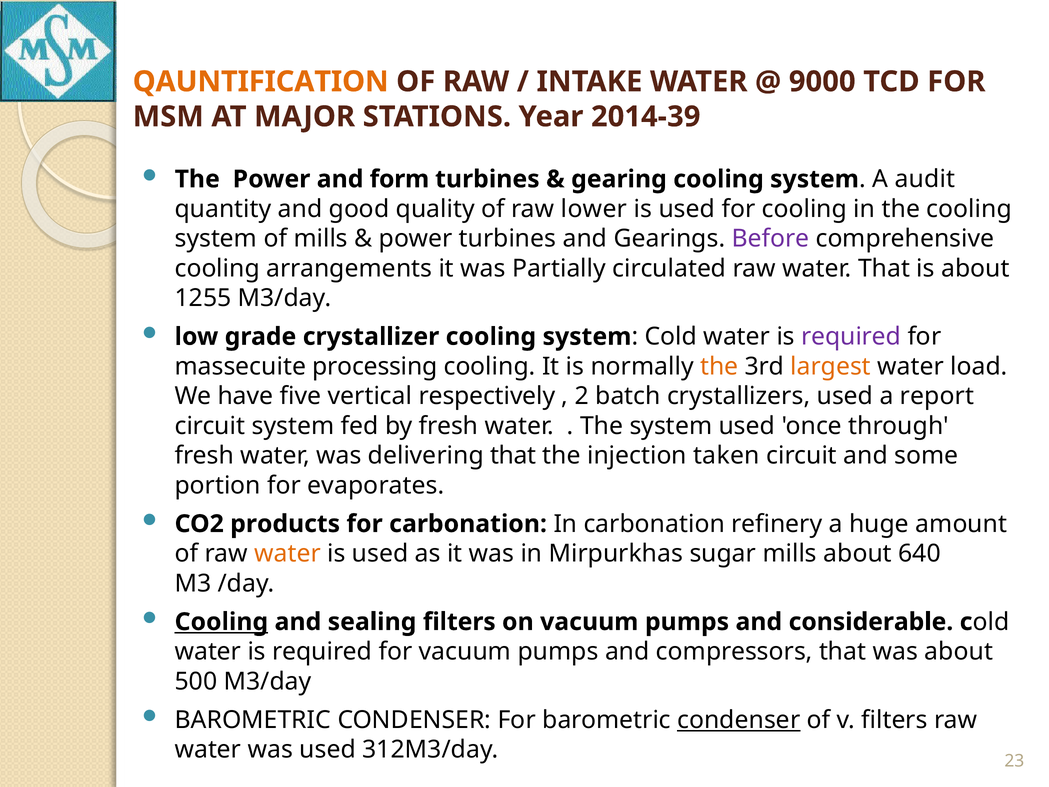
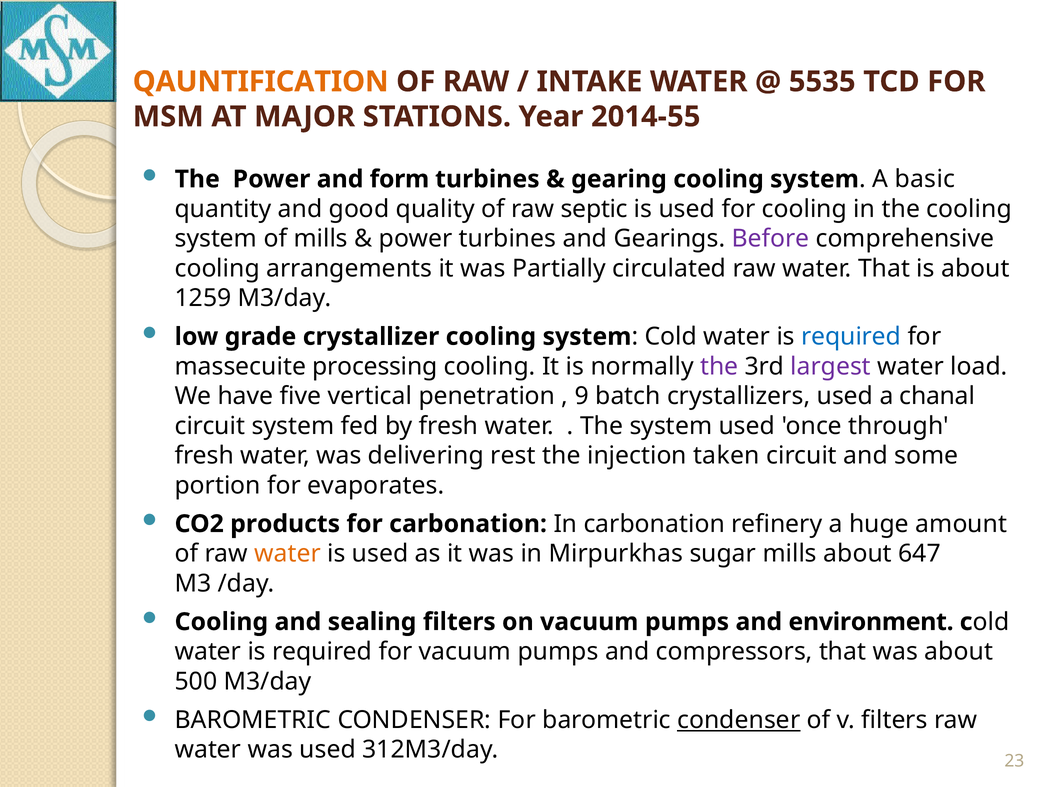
9000: 9000 -> 5535
2014-39: 2014-39 -> 2014-55
audit: audit -> basic
lower: lower -> septic
1255: 1255 -> 1259
required at (851, 337) colour: purple -> blue
the at (719, 366) colour: orange -> purple
largest colour: orange -> purple
respectively: respectively -> penetration
2: 2 -> 9
report: report -> chanal
delivering that: that -> rest
640: 640 -> 647
Cooling at (221, 622) underline: present -> none
considerable: considerable -> environment
